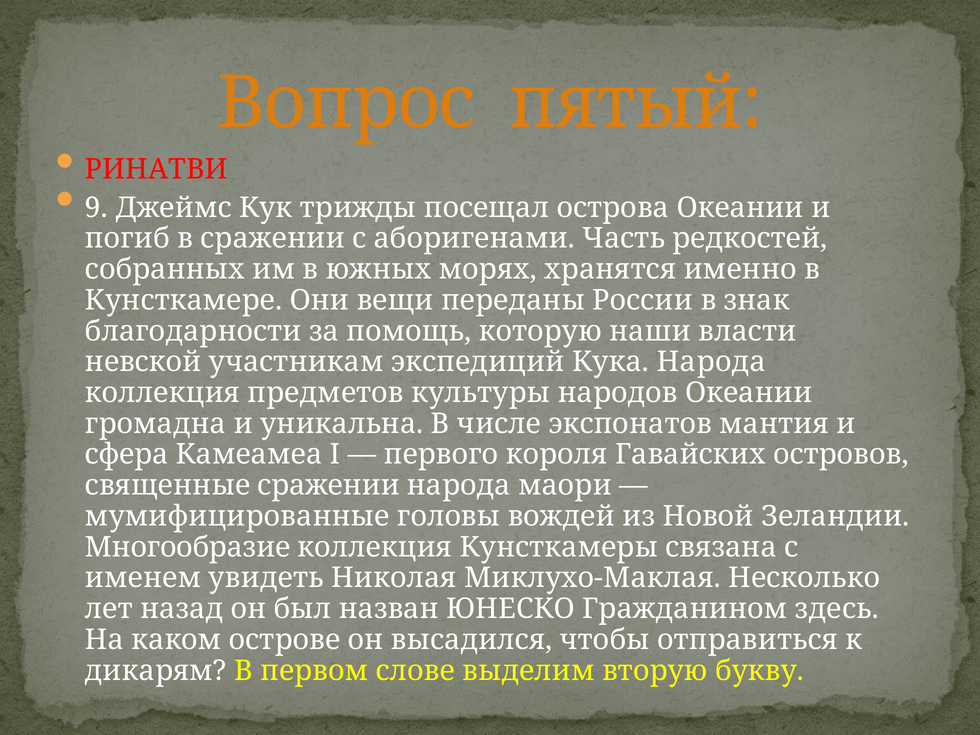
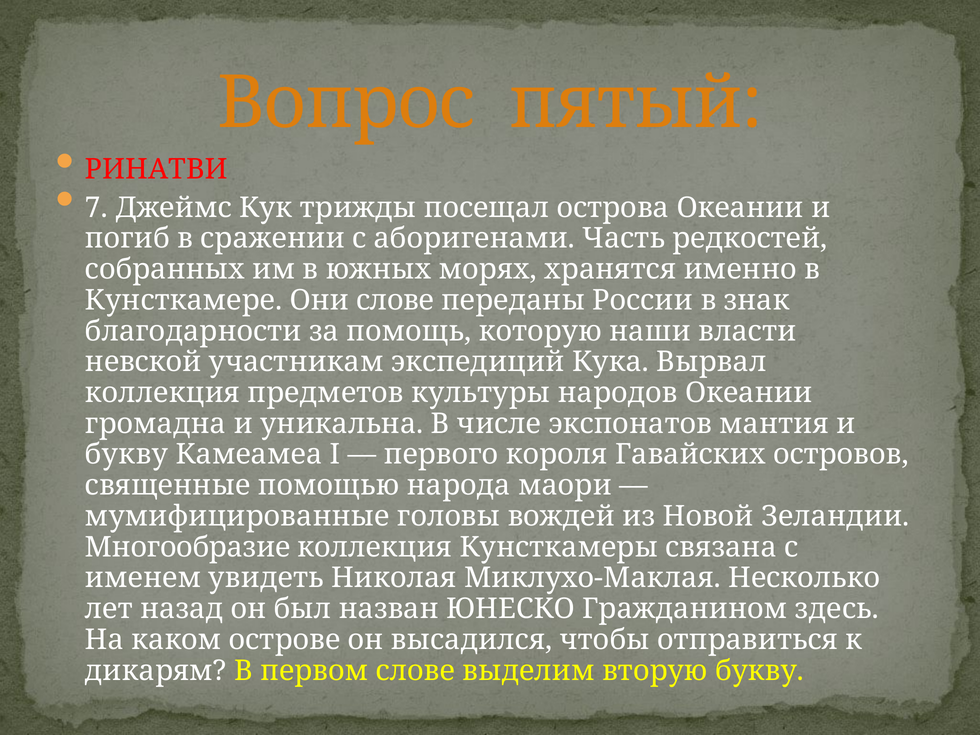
9: 9 -> 7
Они вещи: вещи -> слове
Кука Народа: Народа -> Вырвал
сфера at (127, 455): сфера -> букву
священные сражении: сражении -> помощью
